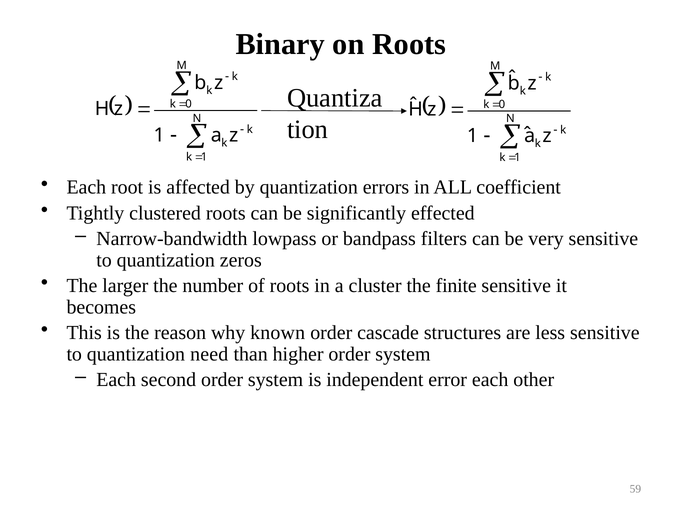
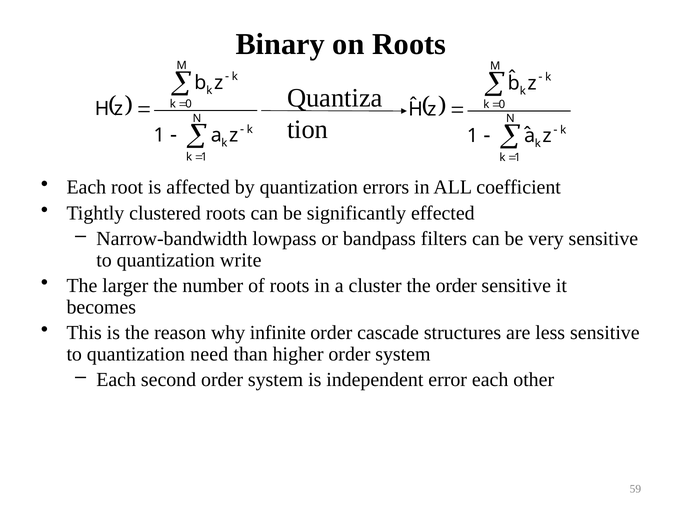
zeros: zeros -> write
the finite: finite -> order
known: known -> infinite
